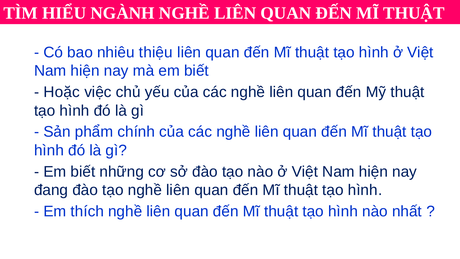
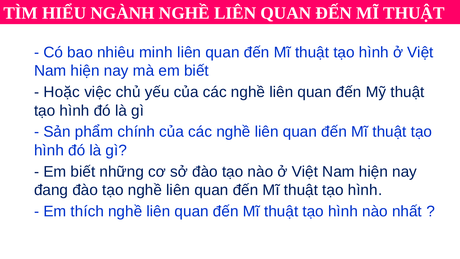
thiệu: thiệu -> minh
